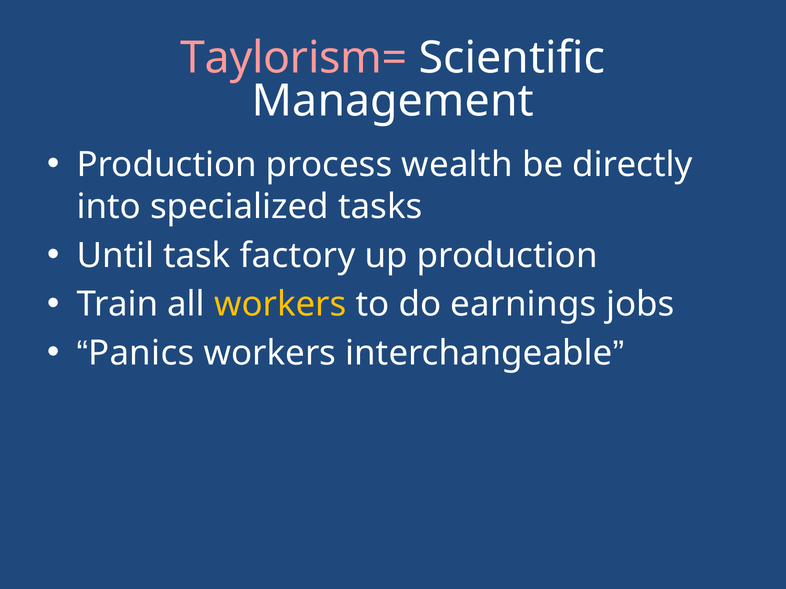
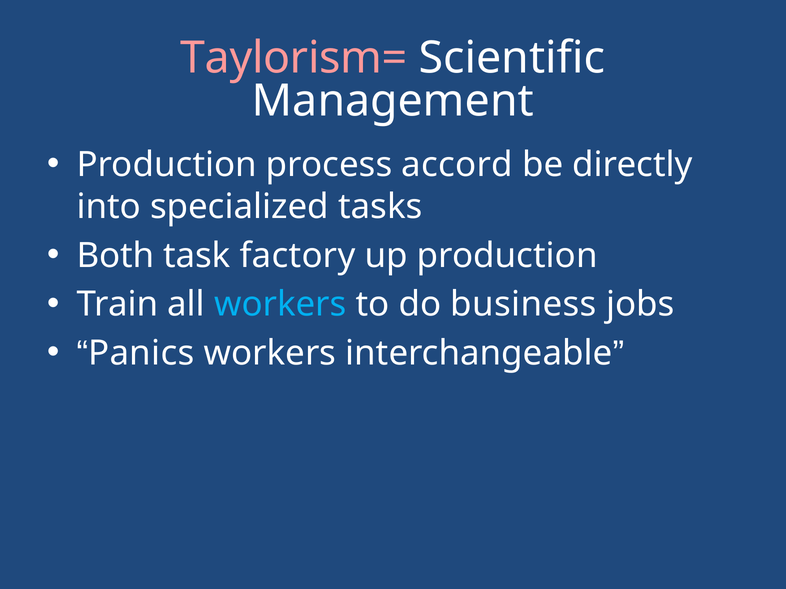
wealth: wealth -> accord
Until: Until -> Both
workers at (280, 305) colour: yellow -> light blue
earnings: earnings -> business
